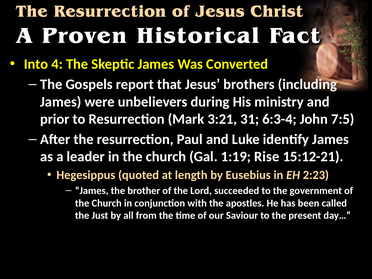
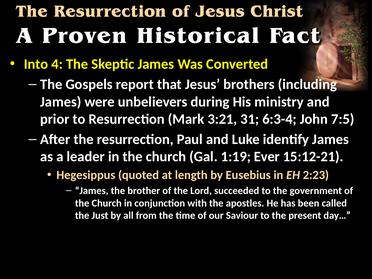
Rise: Rise -> Ever
